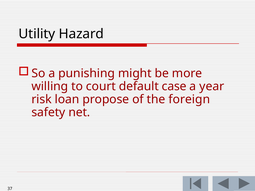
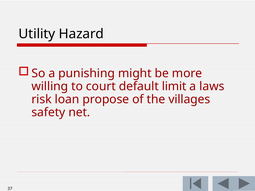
case: case -> limit
year: year -> laws
foreign: foreign -> villages
